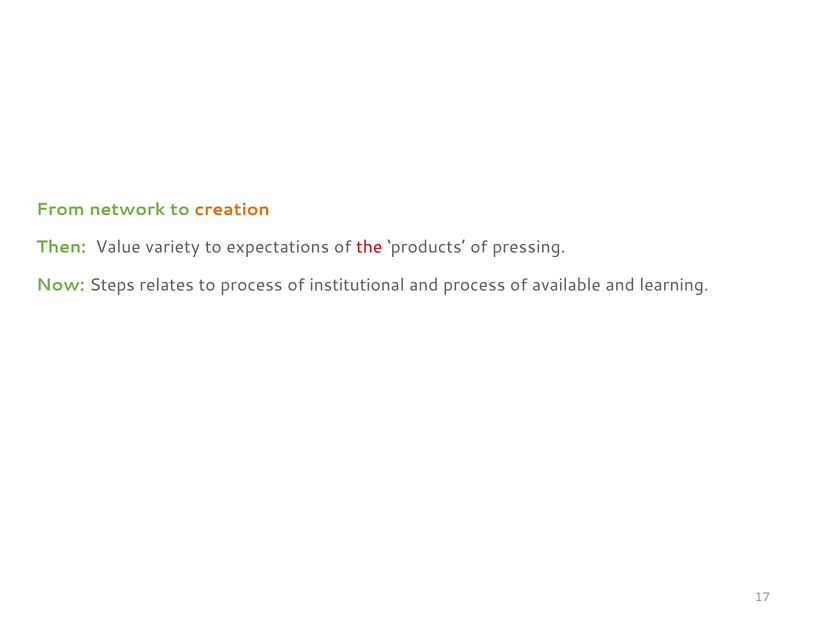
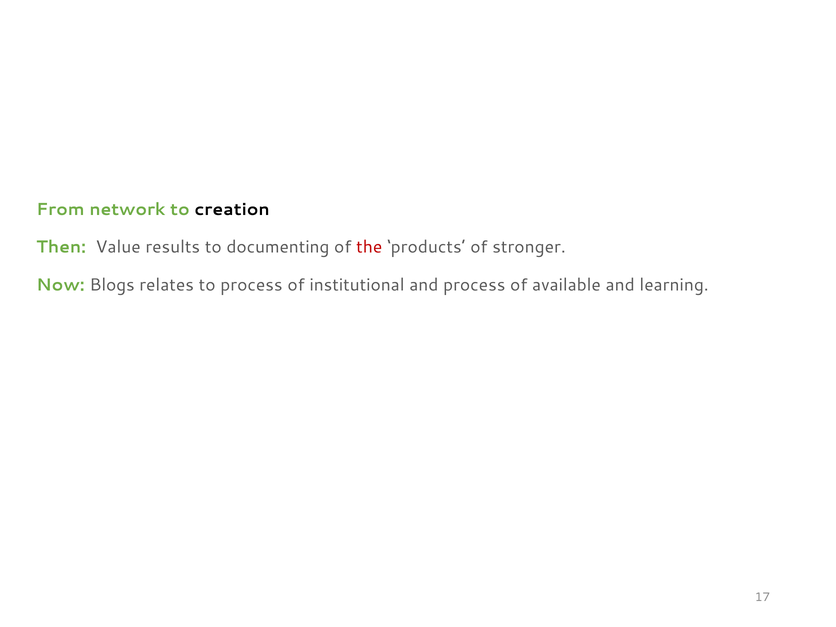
creation colour: orange -> black
variety: variety -> results
expectations: expectations -> documenting
pressing: pressing -> stronger
Steps: Steps -> Blogs
